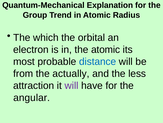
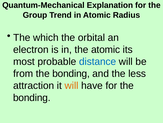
from the actually: actually -> bonding
will at (72, 85) colour: purple -> orange
angular at (32, 97): angular -> bonding
